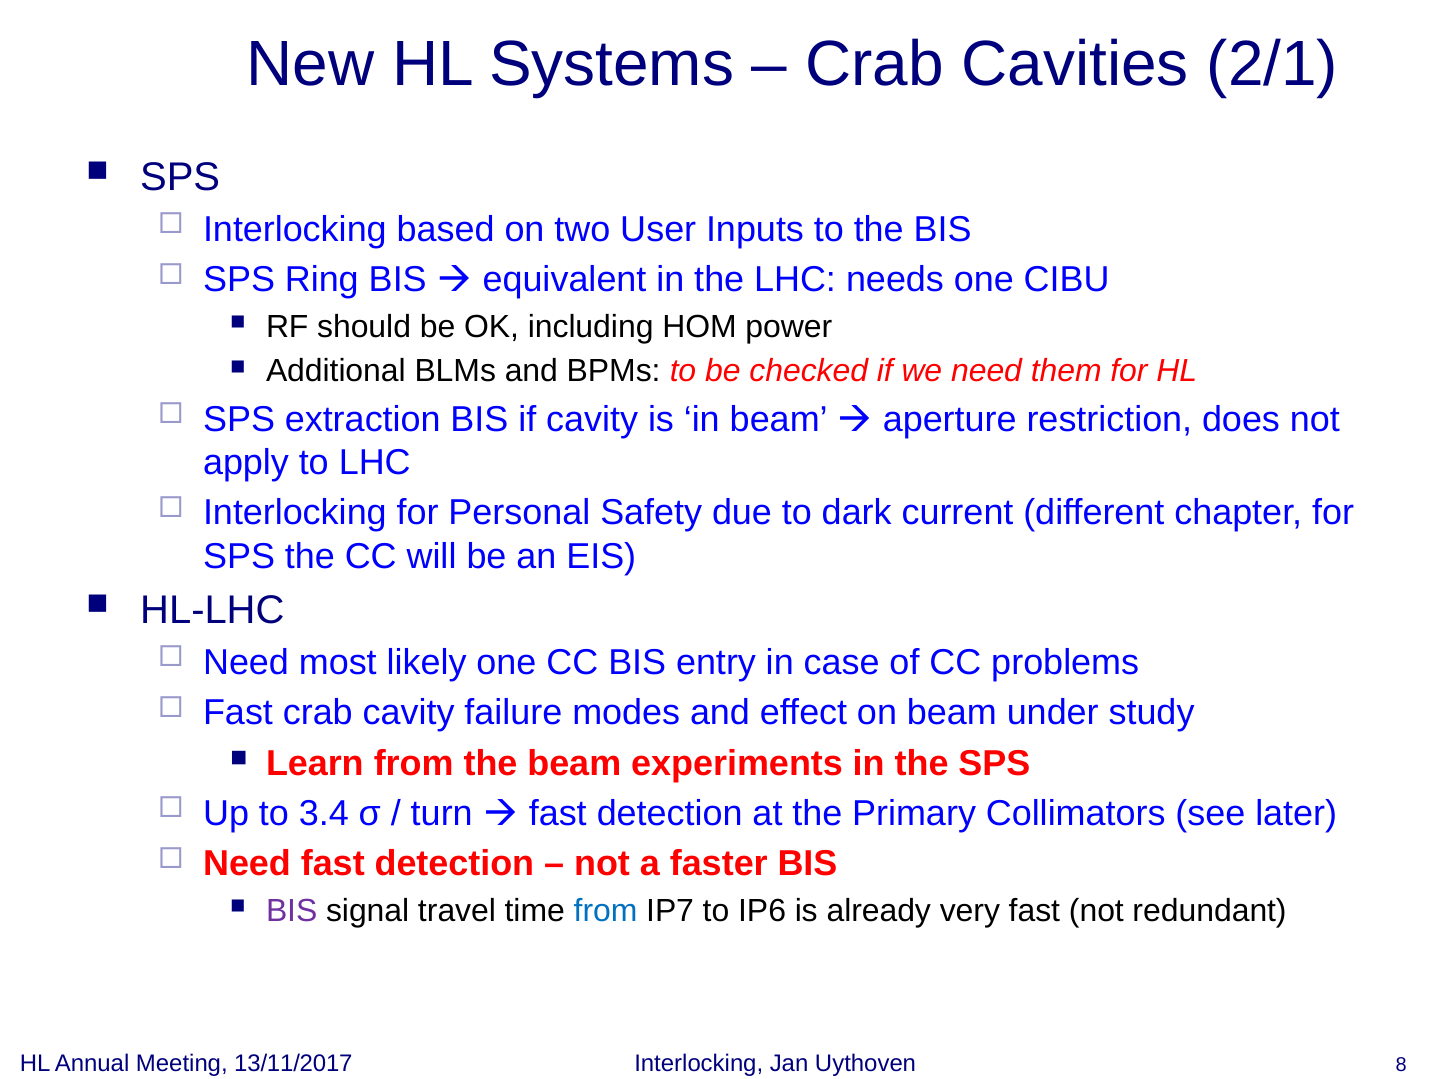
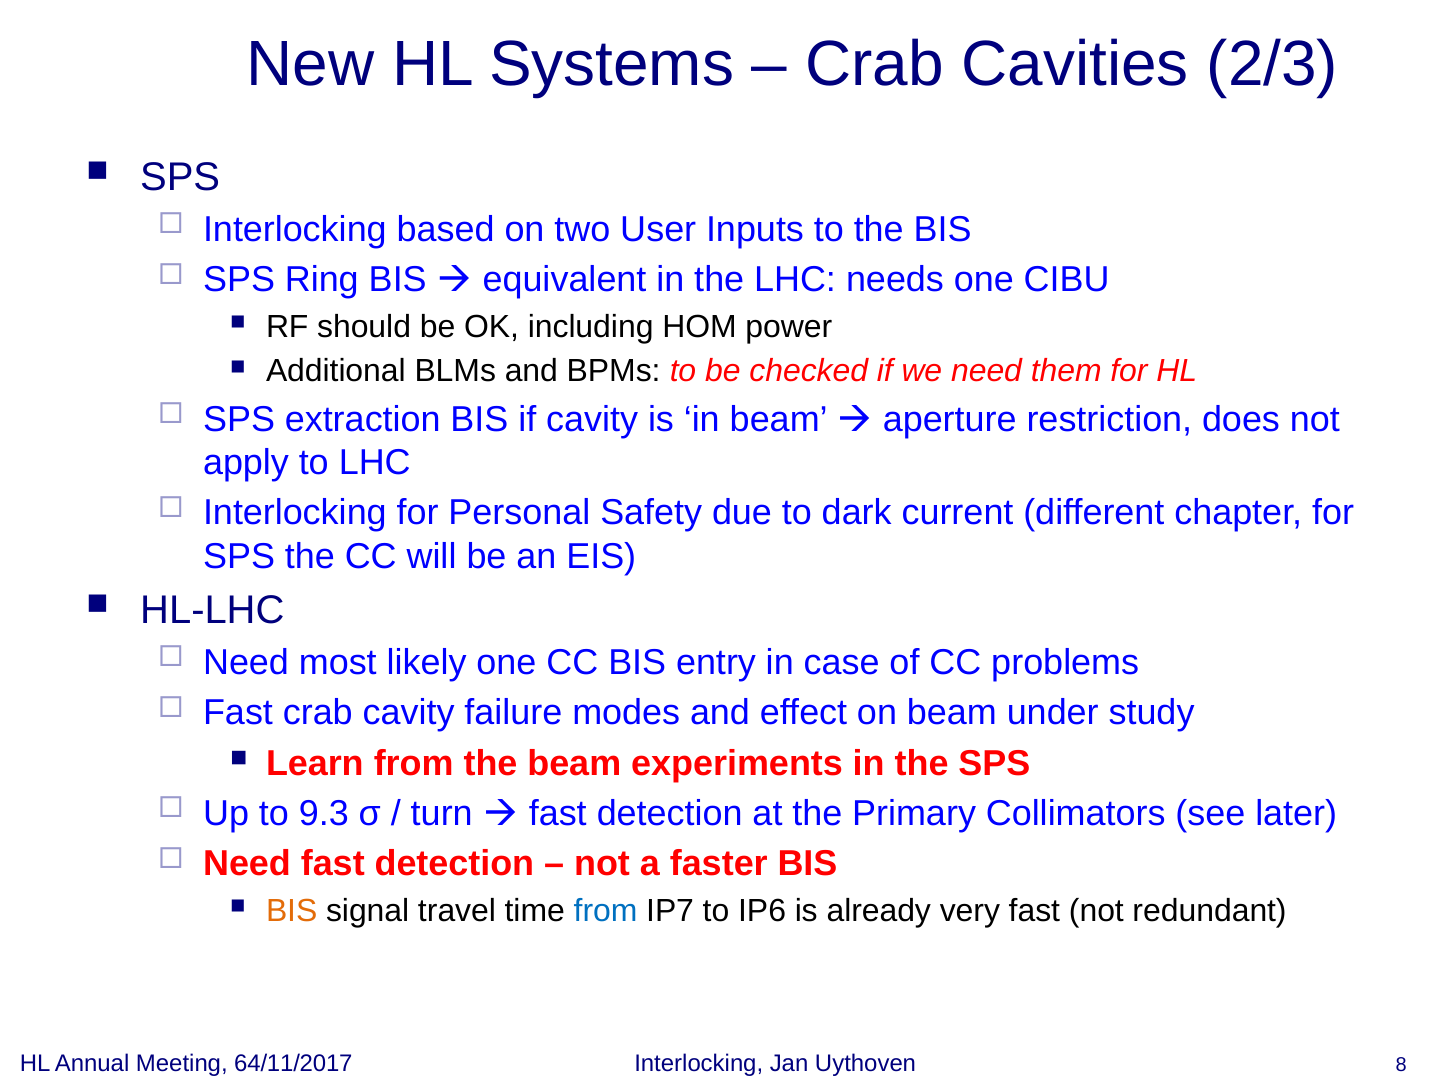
2/1: 2/1 -> 2/3
3.4: 3.4 -> 9.3
BIS at (292, 910) colour: purple -> orange
13/11/2017: 13/11/2017 -> 64/11/2017
